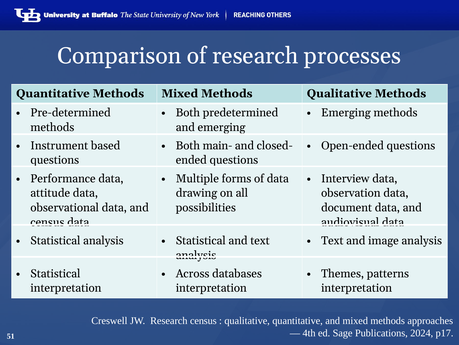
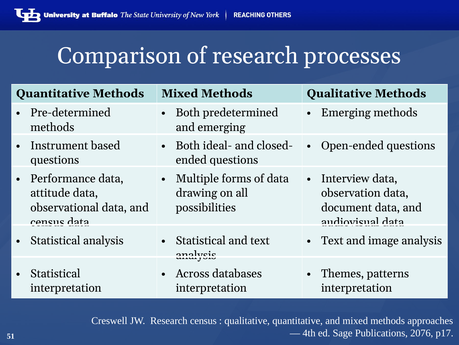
main-: main- -> ideal-
2024: 2024 -> 2076
